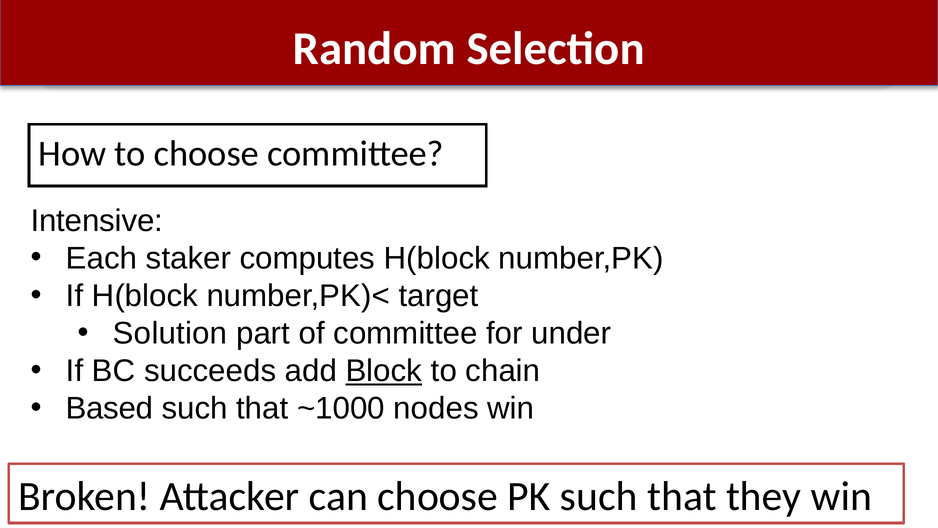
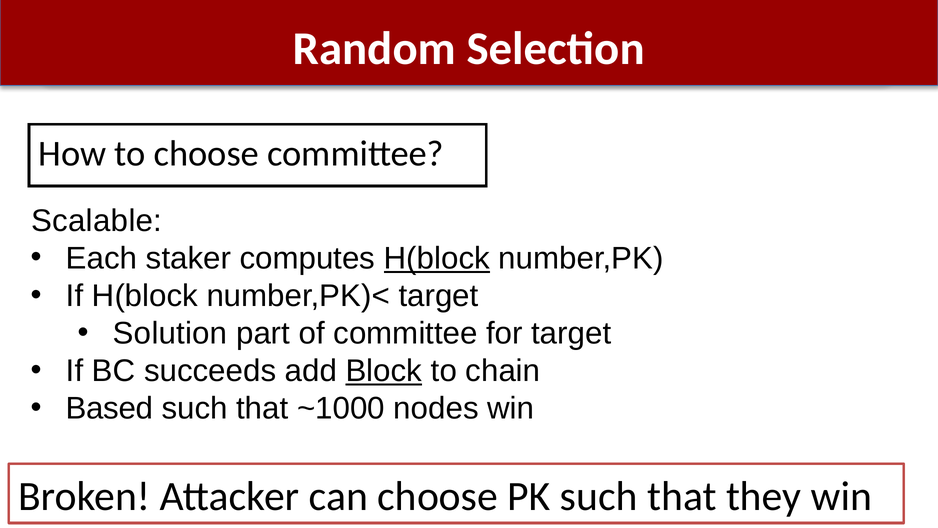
Intensive: Intensive -> Scalable
H(block at (437, 258) underline: none -> present
for under: under -> target
